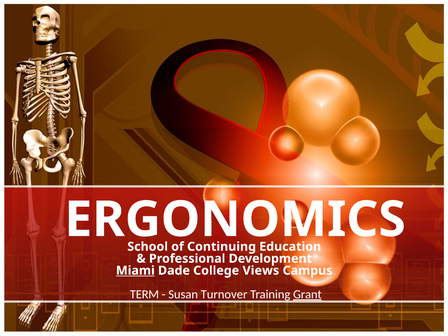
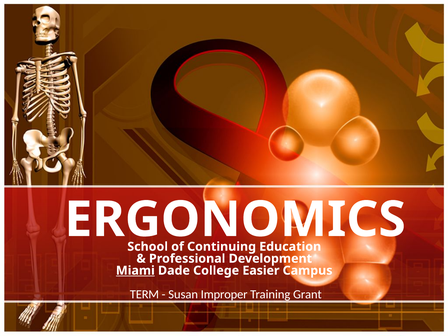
Views: Views -> Easier
Turnover: Turnover -> Improper
Grant underline: present -> none
